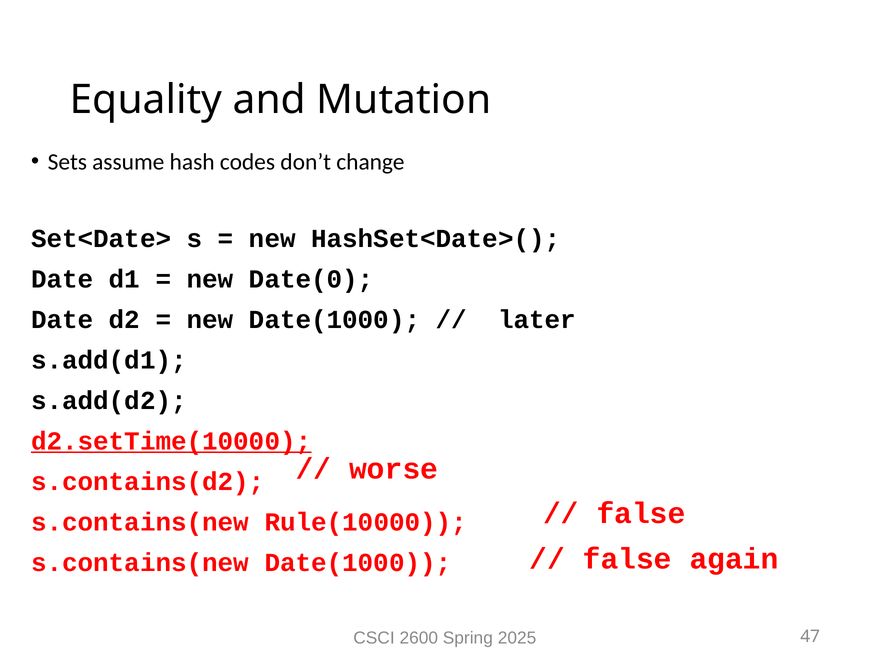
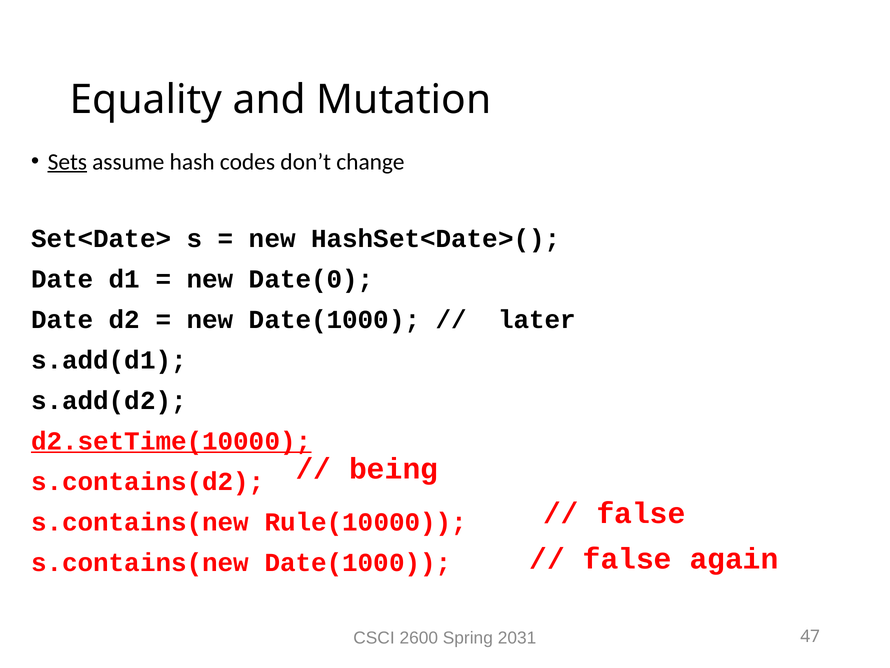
Sets underline: none -> present
worse: worse -> being
2025: 2025 -> 2031
